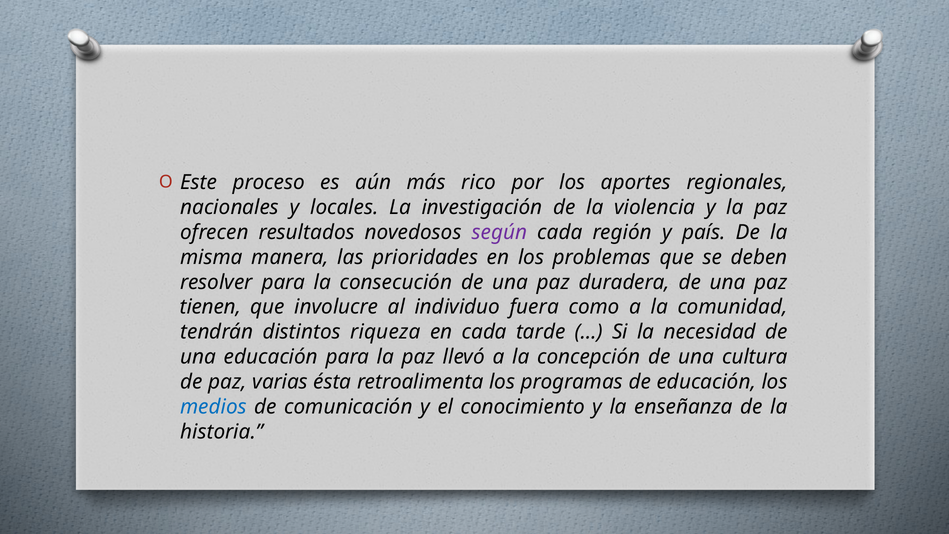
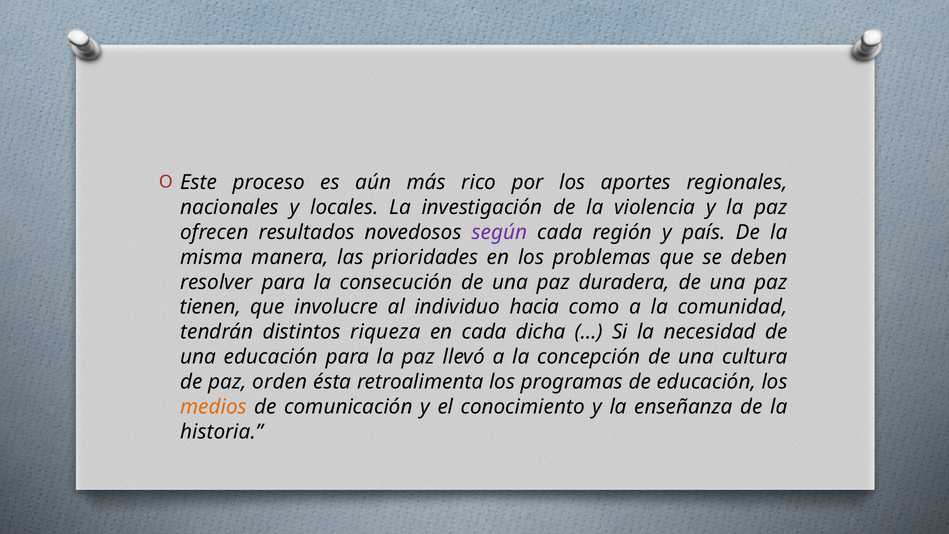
fuera: fuera -> hacia
tarde: tarde -> dicha
varias: varias -> orden
medios colour: blue -> orange
